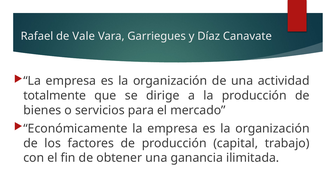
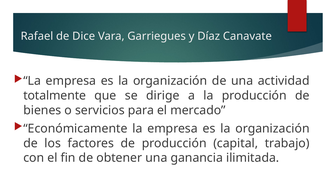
Vale: Vale -> Dice
